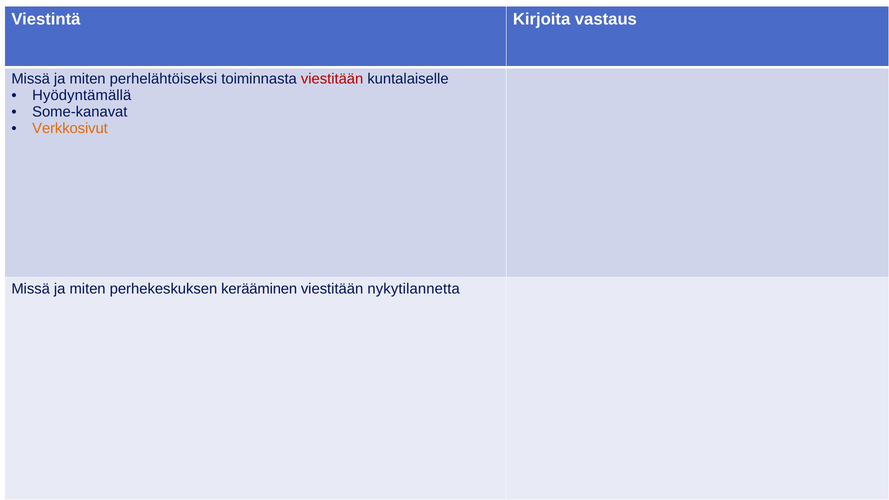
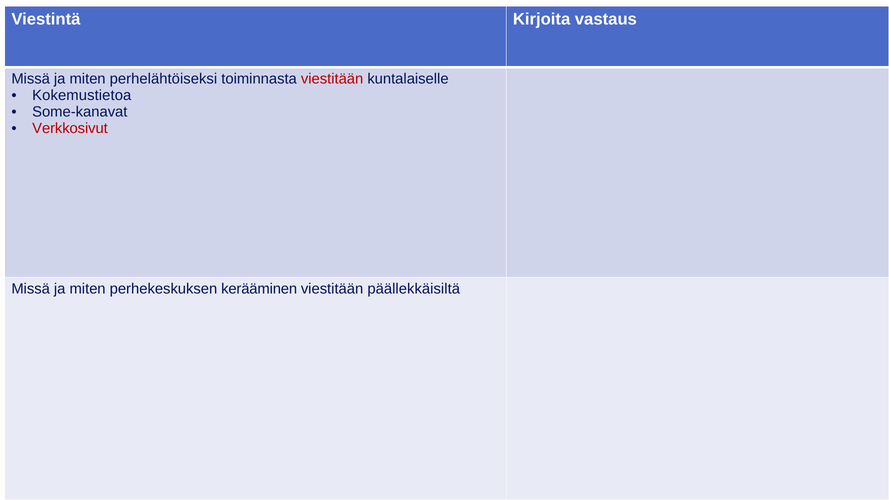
Hyödyntämällä: Hyödyntämällä -> Kokemustietoa
Verkkosivut colour: orange -> red
nykytilannetta: nykytilannetta -> päällekkäisiltä
